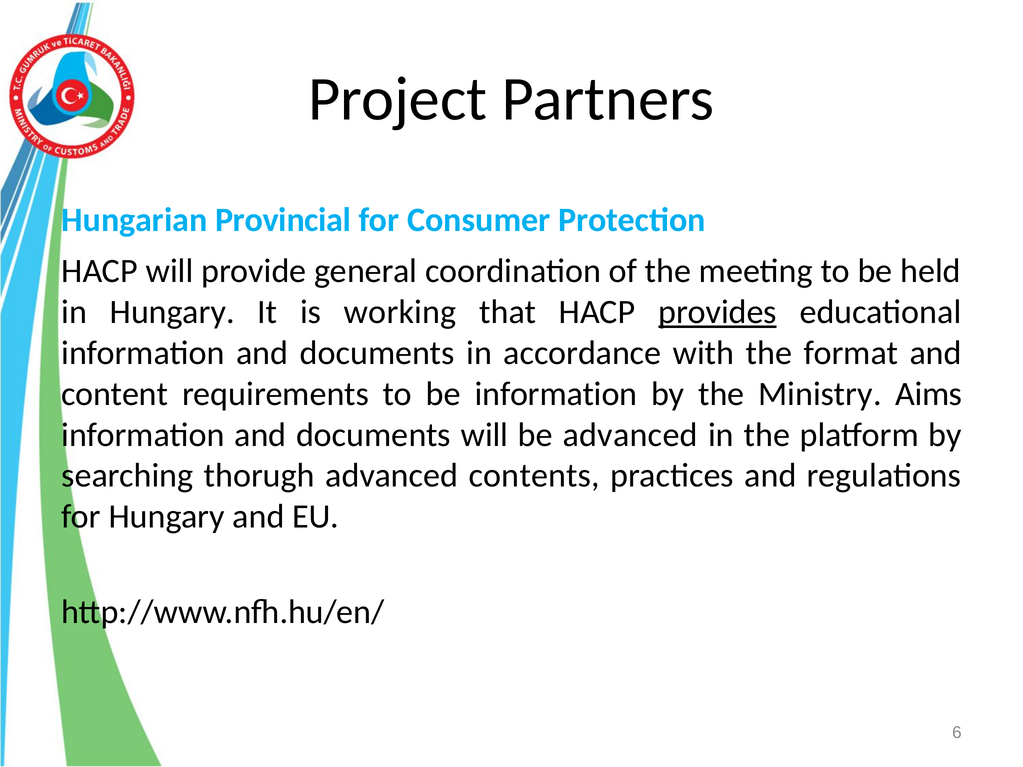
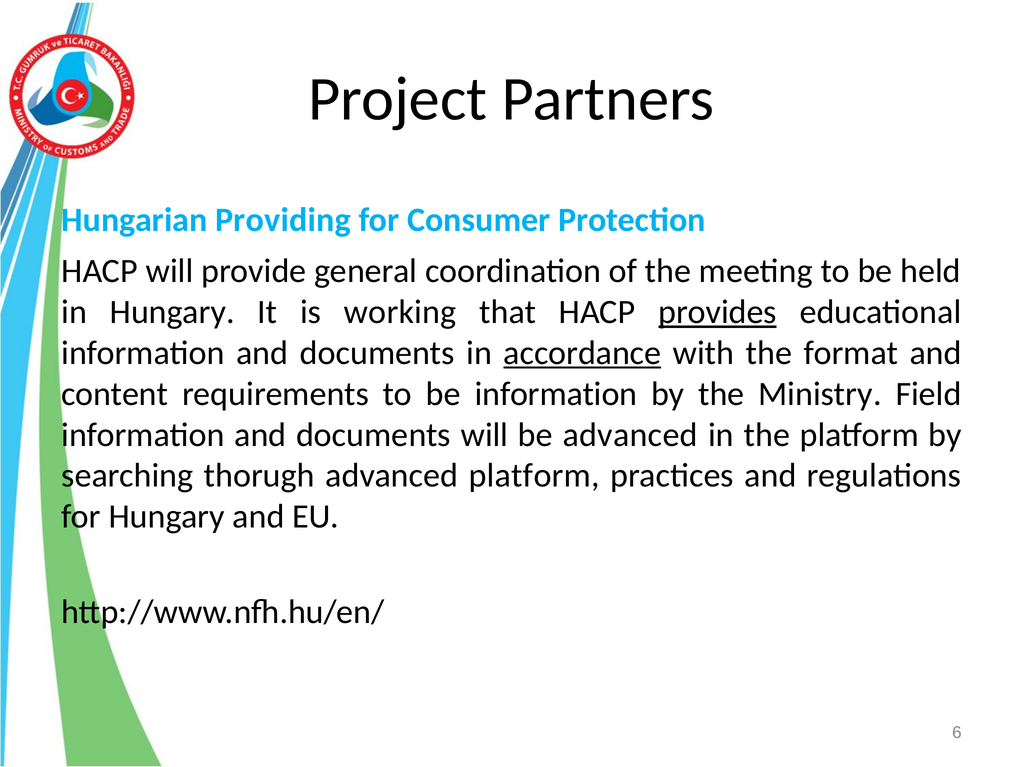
Provincial: Provincial -> Providing
accordance underline: none -> present
Aims: Aims -> Field
advanced contents: contents -> platform
